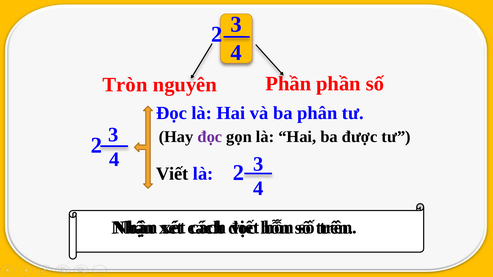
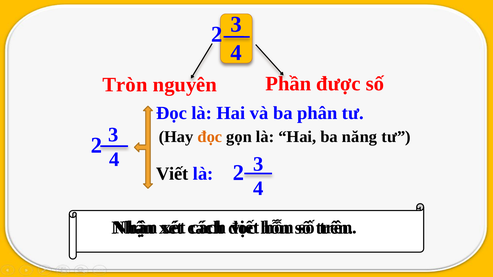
phần at (338, 84): phần -> được
đọc at (210, 137) colour: purple -> orange
được: được -> năng
